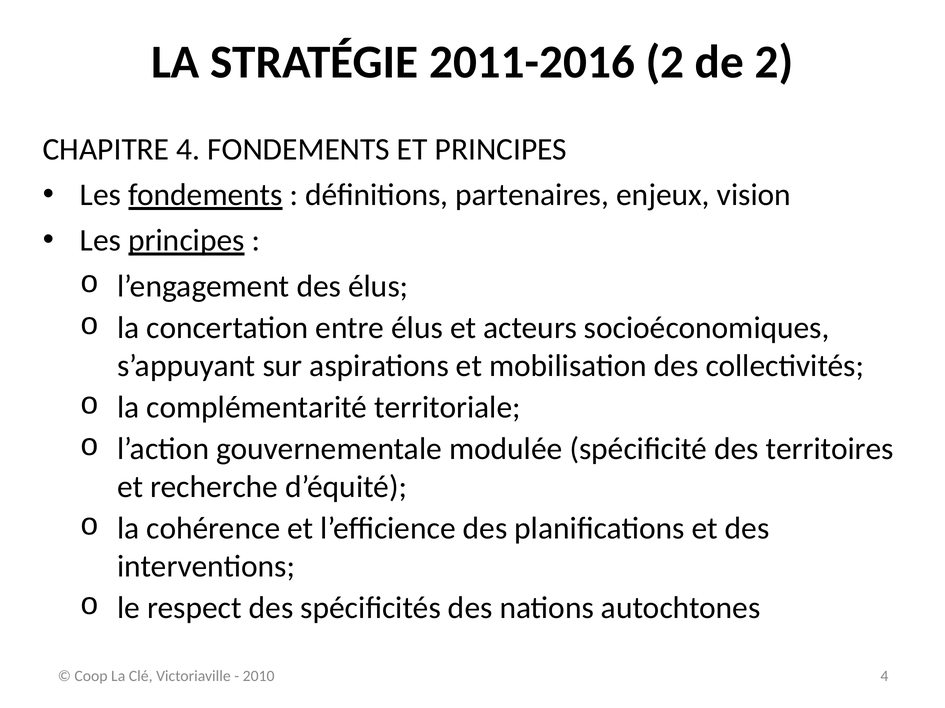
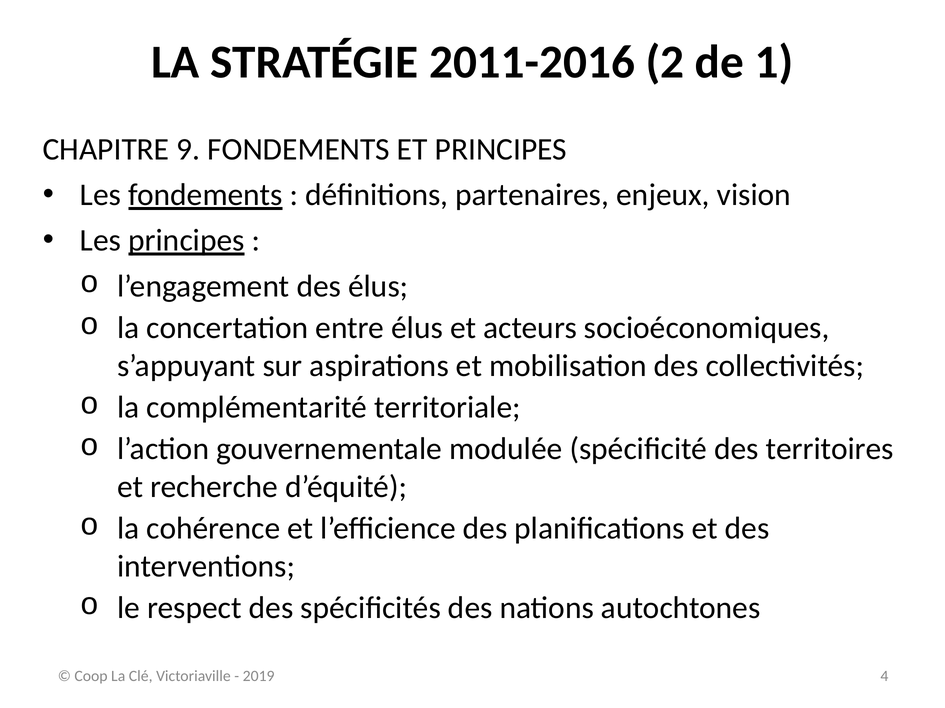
de 2: 2 -> 1
CHAPITRE 4: 4 -> 9
2010: 2010 -> 2019
